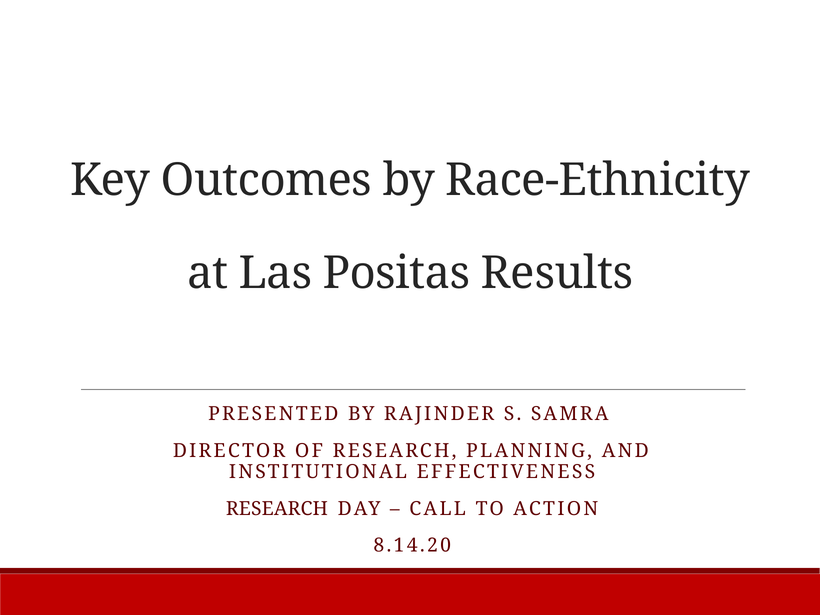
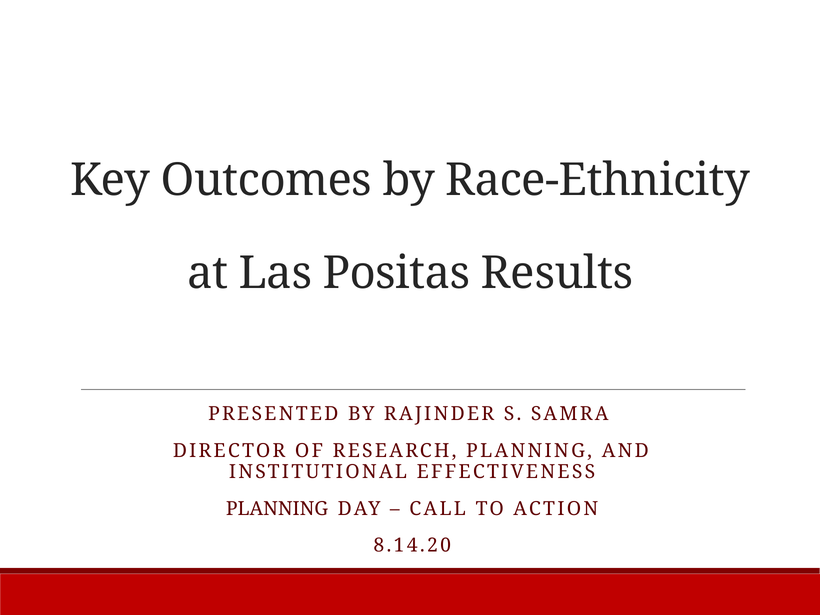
RESEARCH at (277, 509): RESEARCH -> PLANNING
